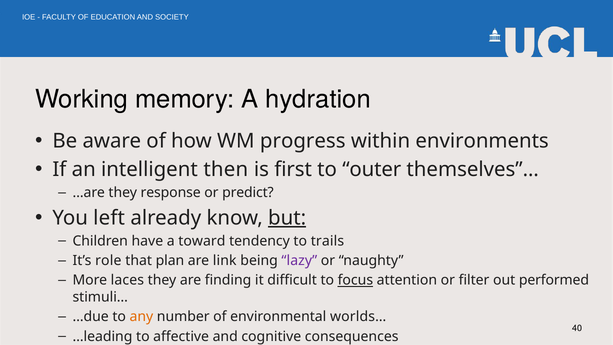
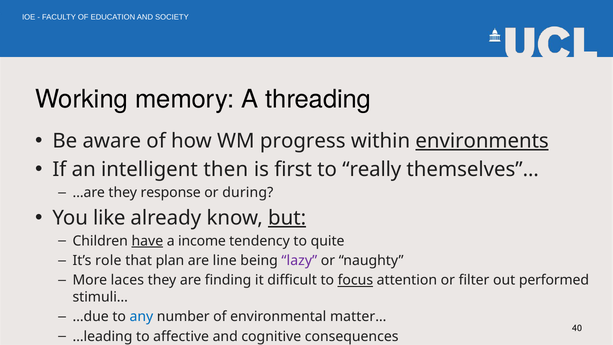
hydration: hydration -> threading
environments underline: none -> present
outer: outer -> really
predict: predict -> during
left: left -> like
have underline: none -> present
toward: toward -> income
trails: trails -> quite
link: link -> line
any colour: orange -> blue
worlds…: worlds… -> matter…
